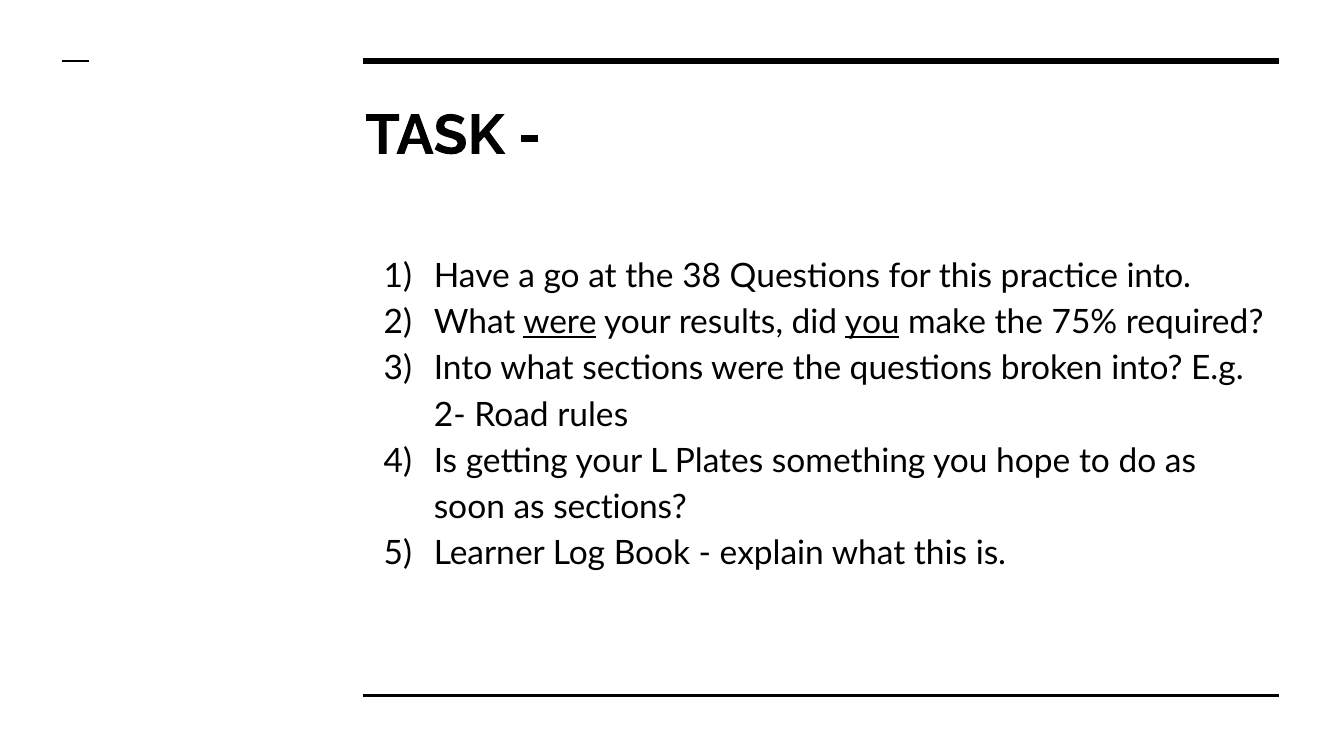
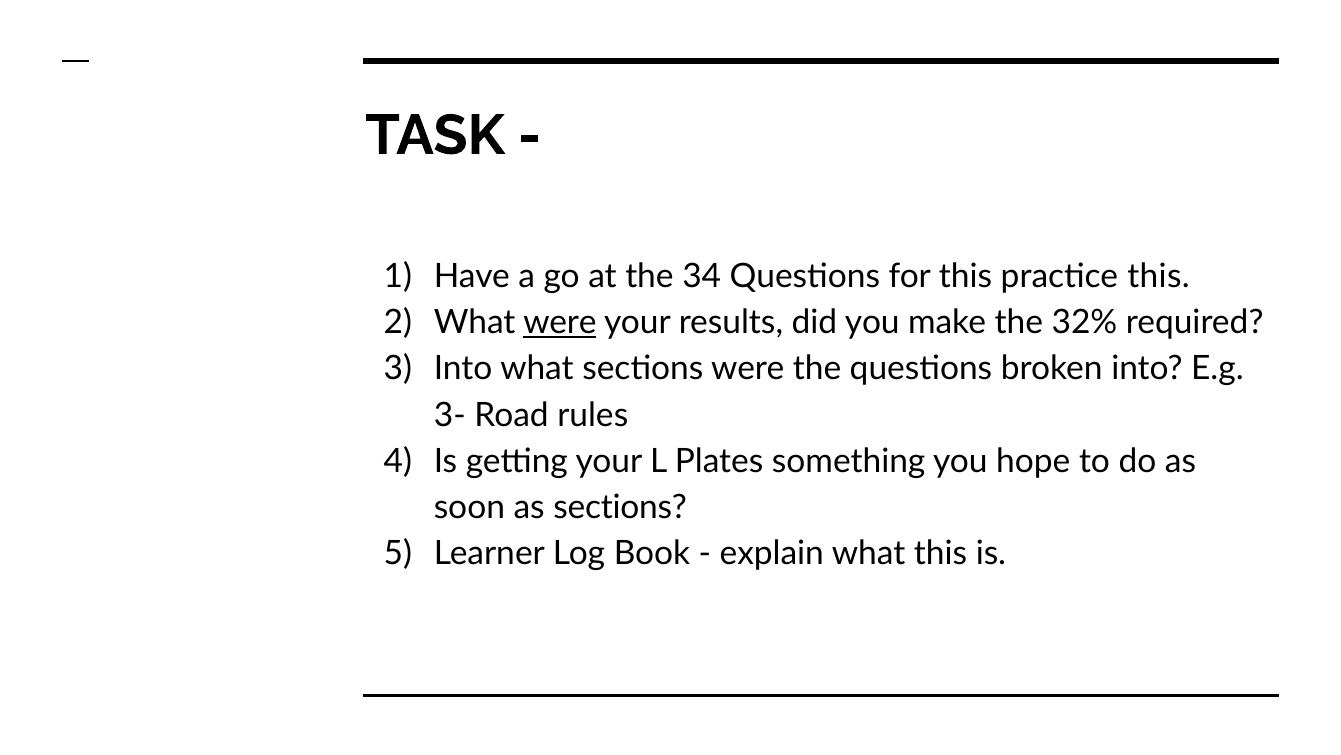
38: 38 -> 34
practice into: into -> this
you at (872, 322) underline: present -> none
75%: 75% -> 32%
2-: 2- -> 3-
